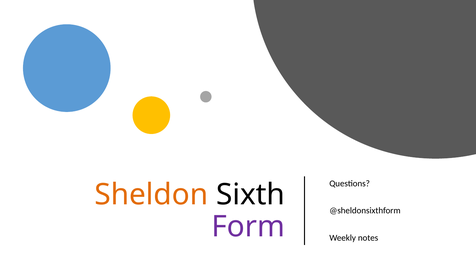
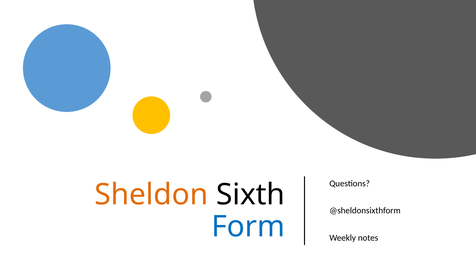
Form colour: purple -> blue
